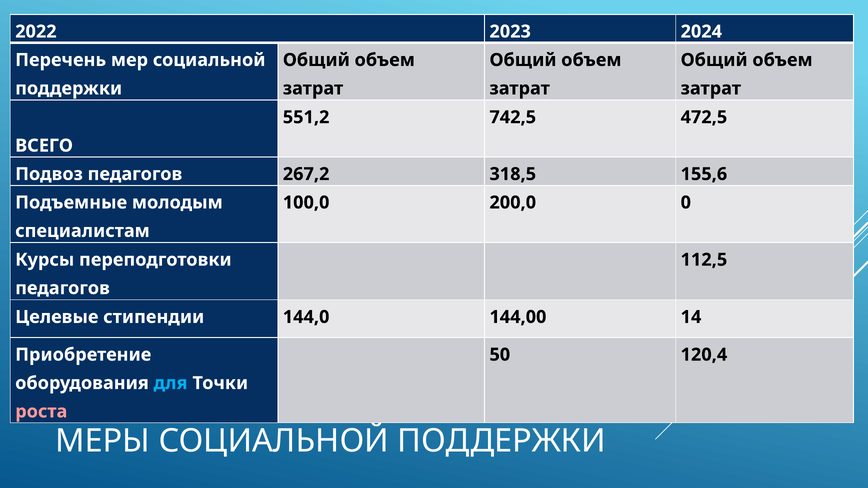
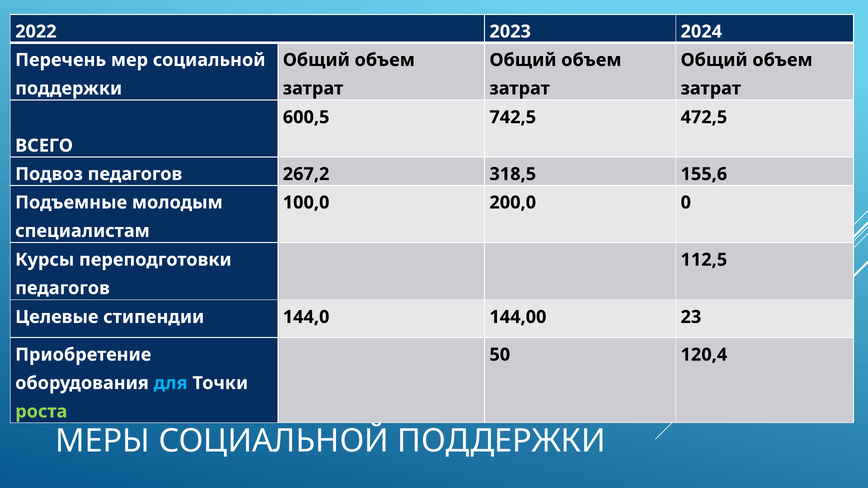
551,2: 551,2 -> 600,5
14: 14 -> 23
роста colour: pink -> light green
